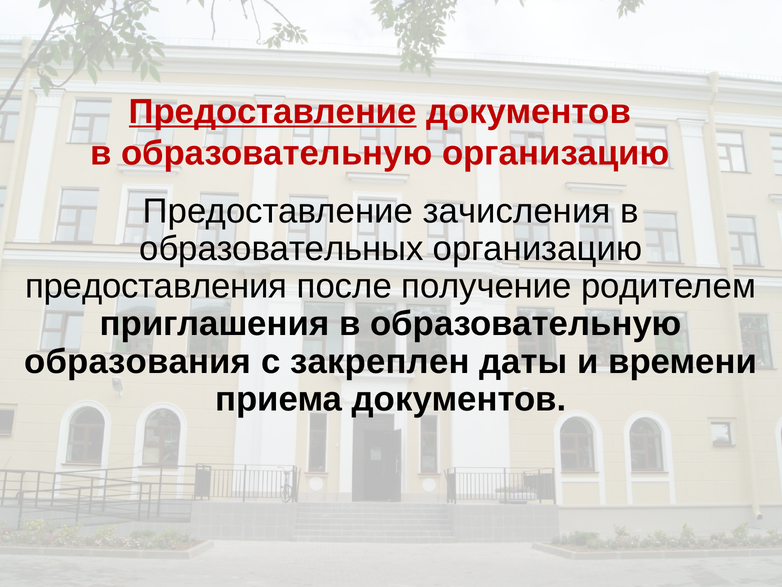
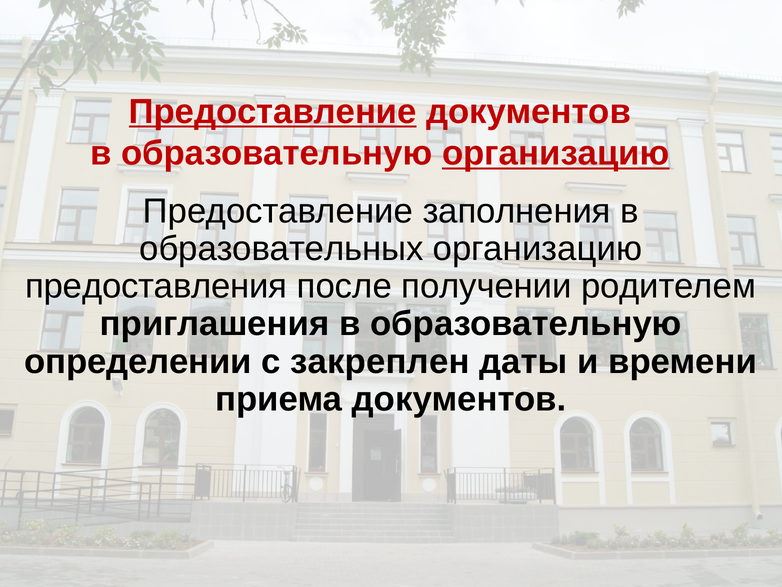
организацию at (556, 153) underline: none -> present
зачисления: зачисления -> заполнения
получение: получение -> получении
образования: образования -> определении
